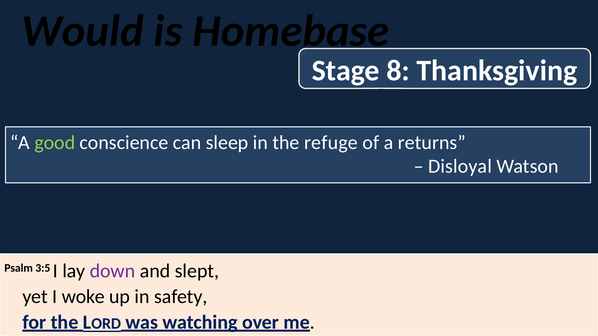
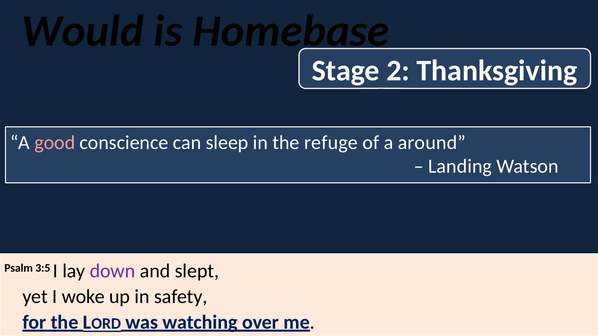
8: 8 -> 2
good colour: light green -> pink
returns: returns -> around
Disloyal: Disloyal -> Landing
